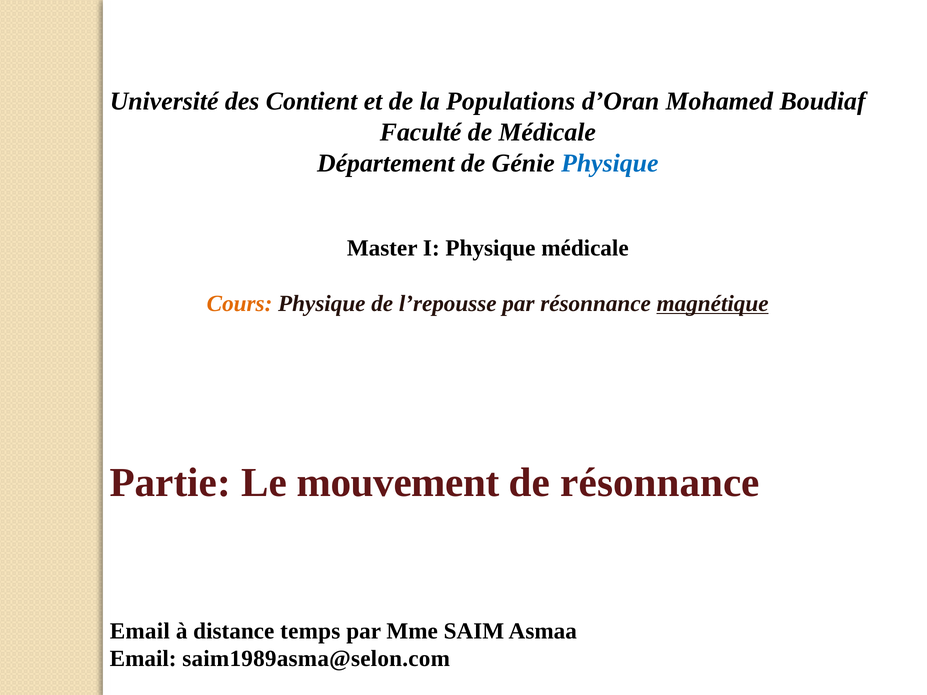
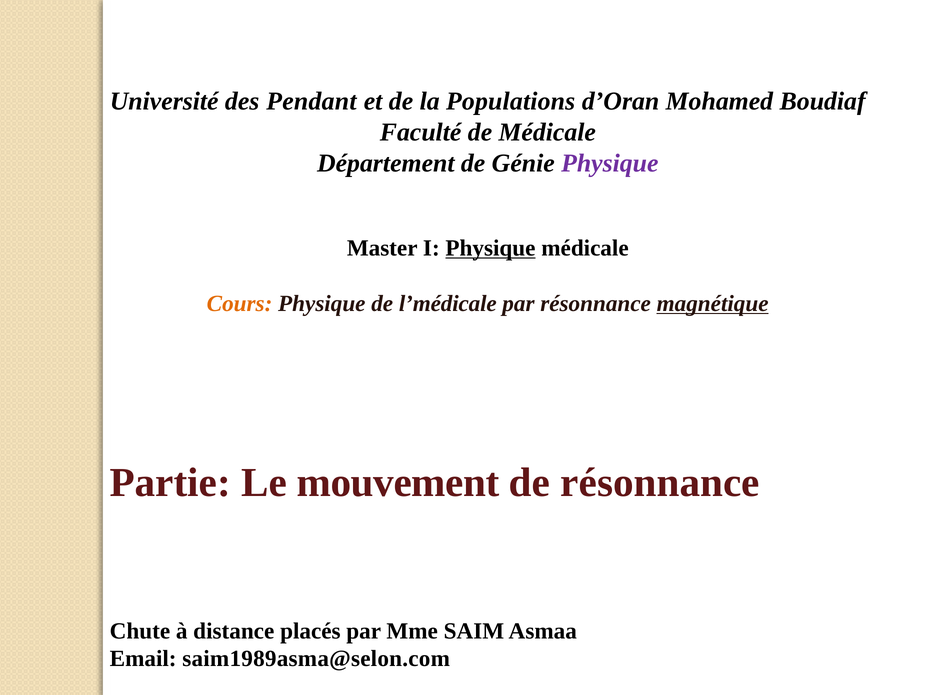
Contient: Contient -> Pendant
Physique at (610, 163) colour: blue -> purple
Physique at (490, 248) underline: none -> present
l’repousse: l’repousse -> l’médicale
Email at (140, 631): Email -> Chute
temps: temps -> placés
